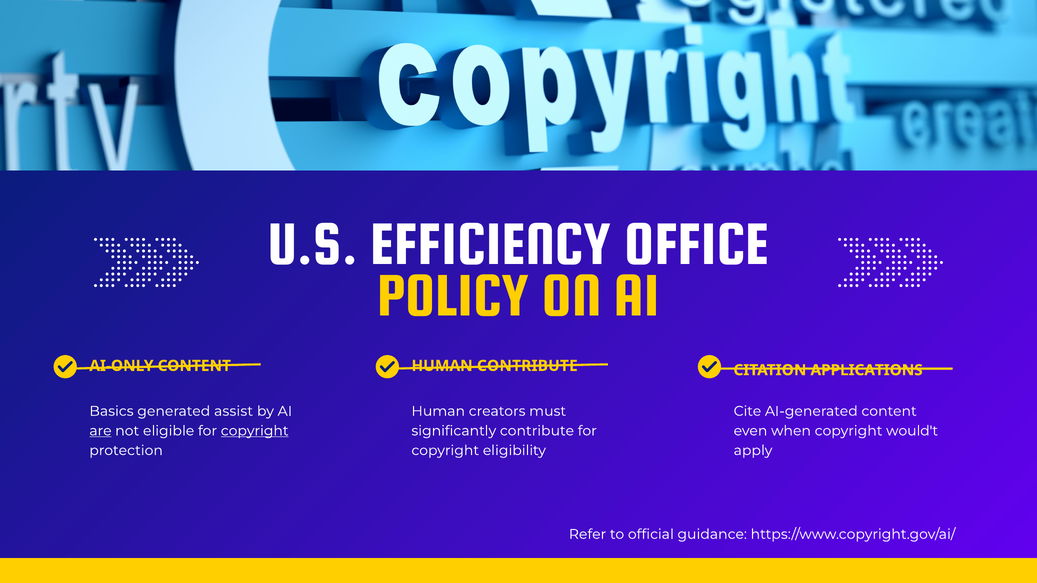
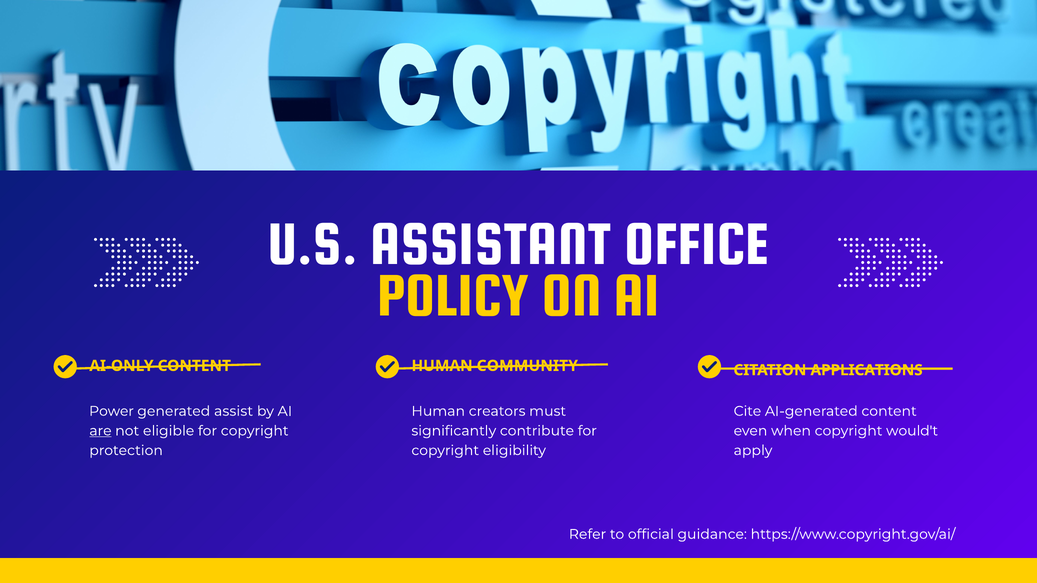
EFFICIENCY: EFFICIENCY -> ASSISTANT
HUMAN CONTRIBUTE: CONTRIBUTE -> COMMUNITY
Basics: Basics -> Power
copyright at (255, 431) underline: present -> none
